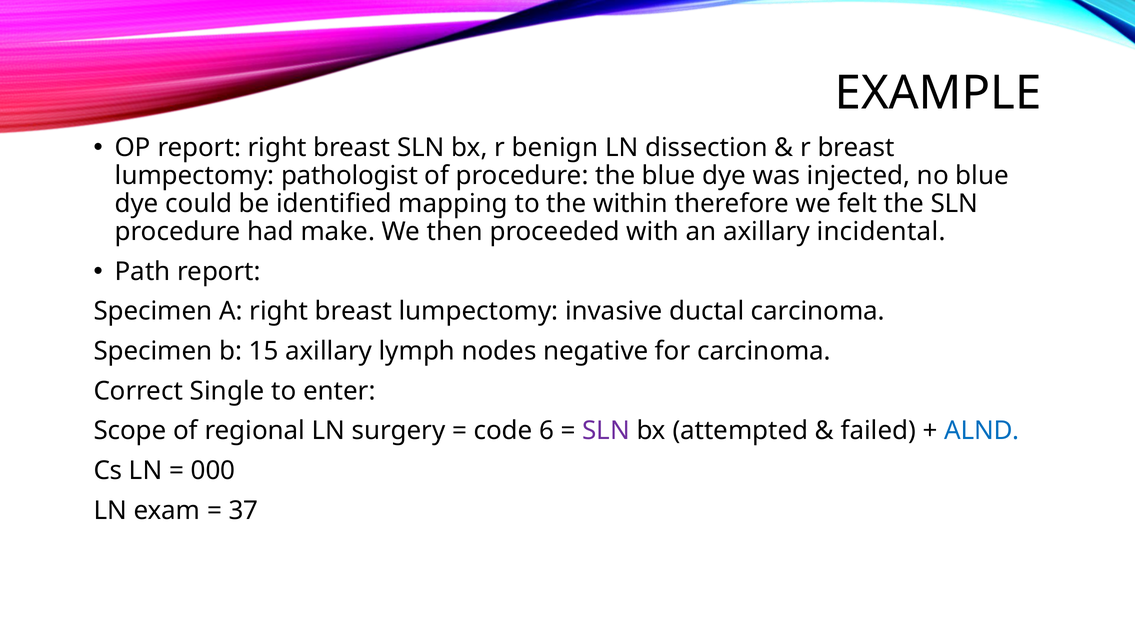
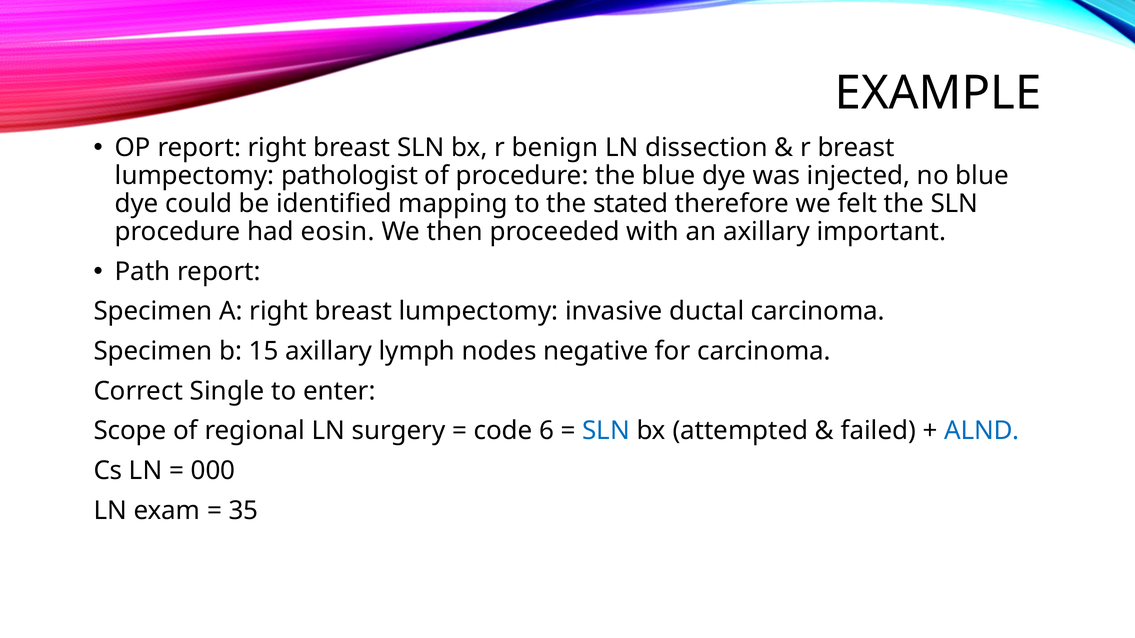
within: within -> stated
make: make -> eosin
incidental: incidental -> important
SLN at (606, 431) colour: purple -> blue
37: 37 -> 35
